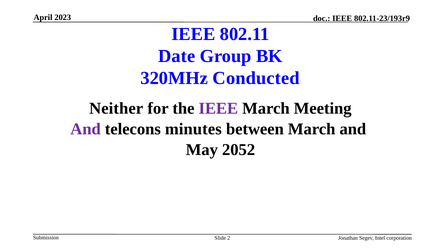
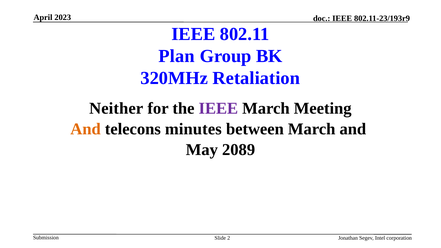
Date: Date -> Plan
Conducted: Conducted -> Retaliation
And at (86, 129) colour: purple -> orange
2052: 2052 -> 2089
